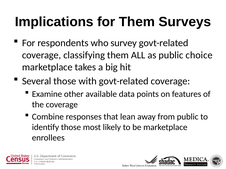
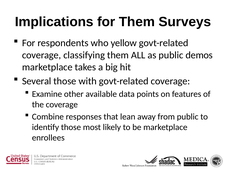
survey: survey -> yellow
choice: choice -> demos
